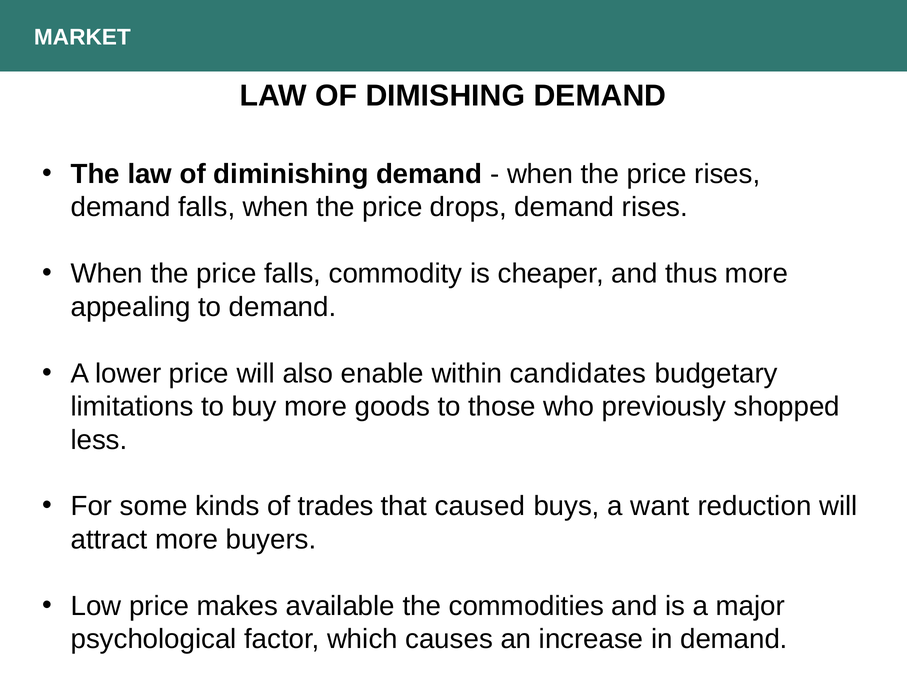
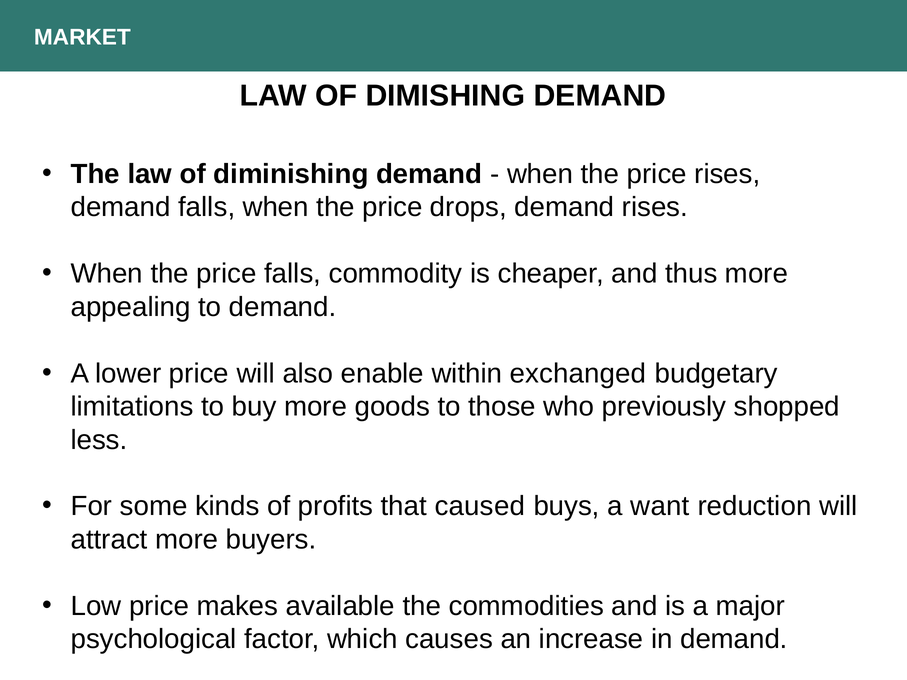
candidates: candidates -> exchanged
trades: trades -> profits
